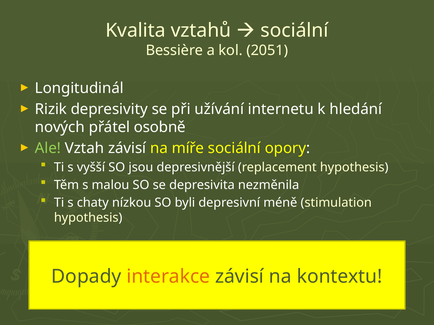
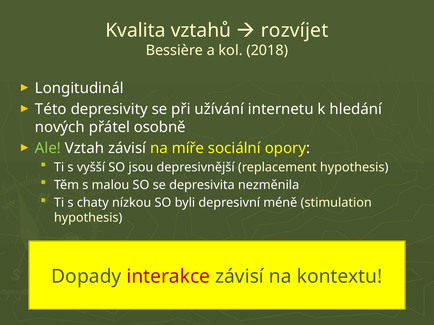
sociální at (295, 31): sociální -> rozvíjet
2051: 2051 -> 2018
Rizik: Rizik -> Této
interakce colour: orange -> red
